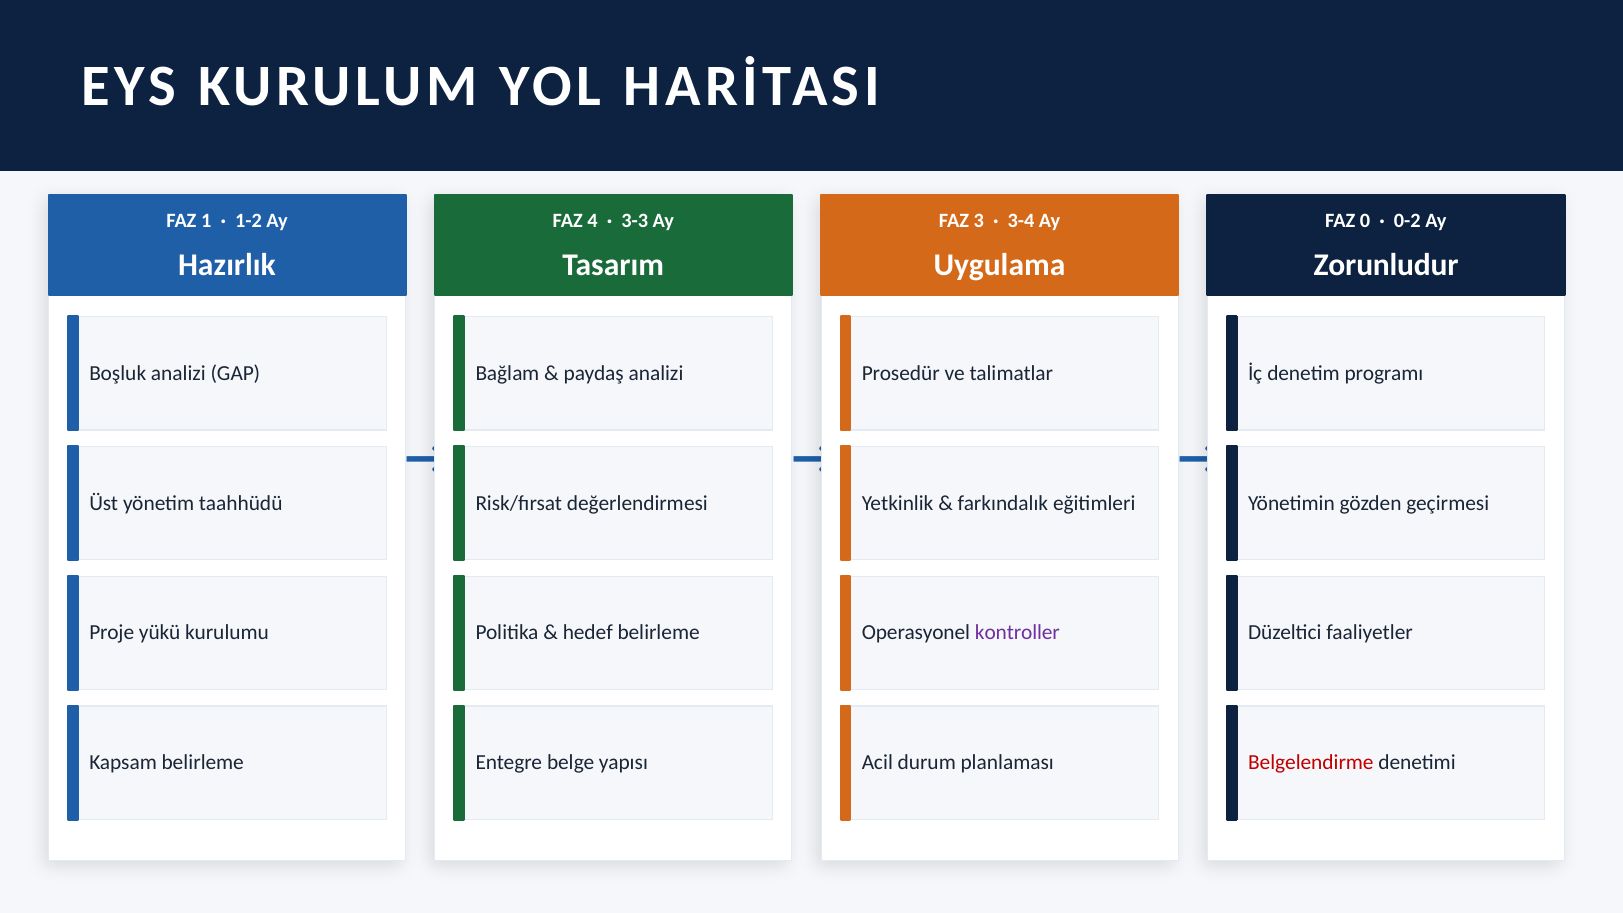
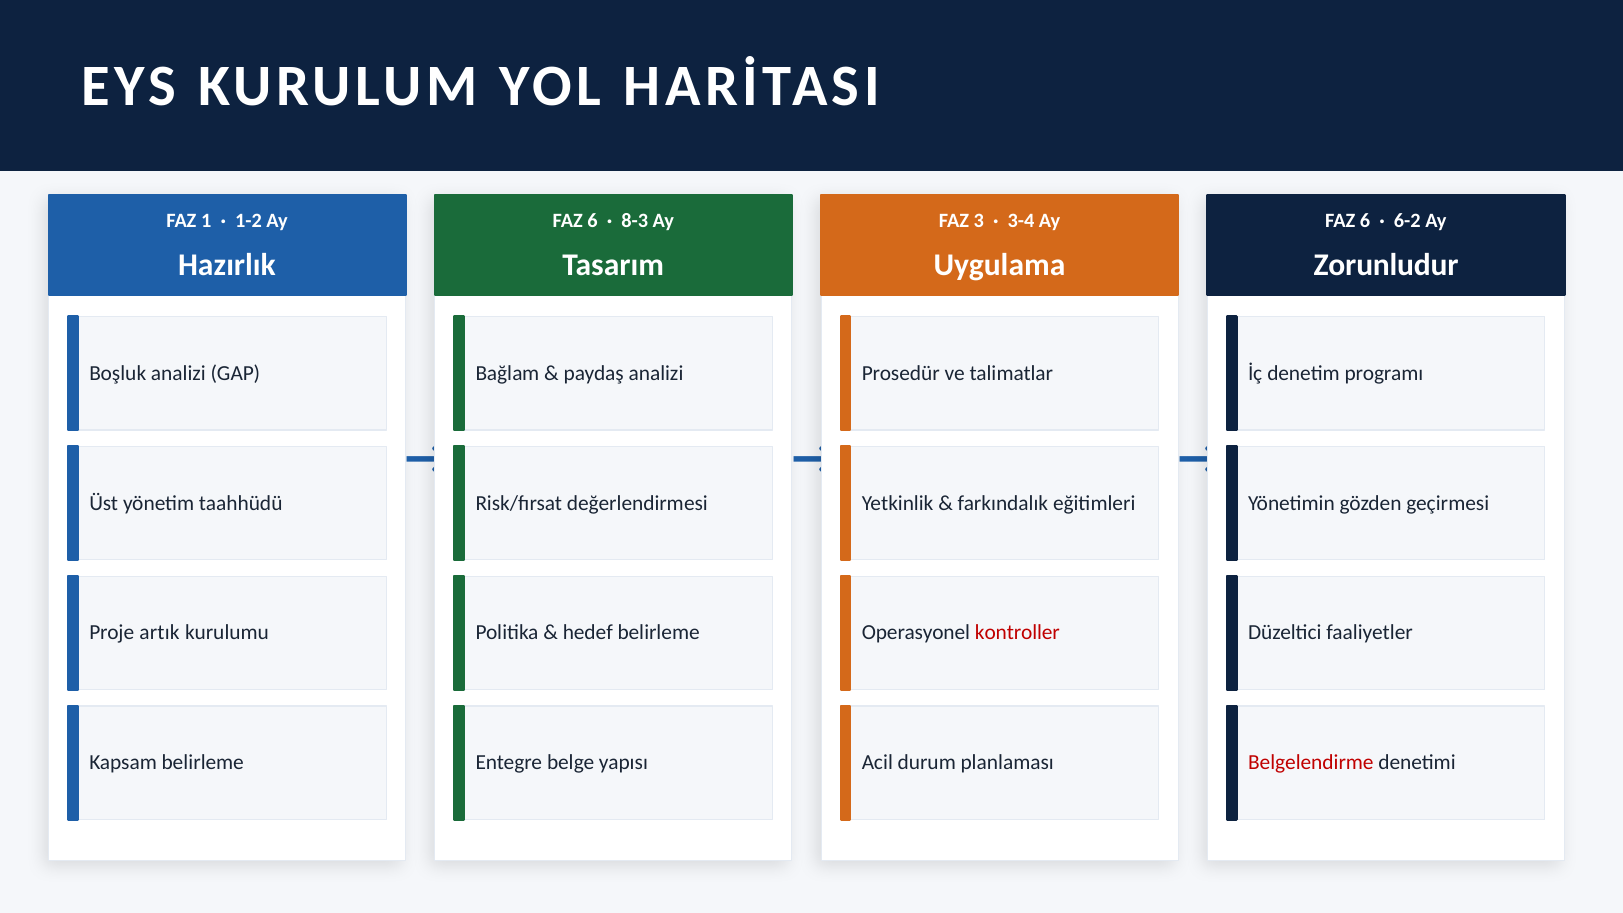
4 at (592, 220): 4 -> 6
3-3: 3-3 -> 8-3
0 at (1365, 220): 0 -> 6
0-2: 0-2 -> 6-2
yükü: yükü -> artık
kontroller colour: purple -> red
